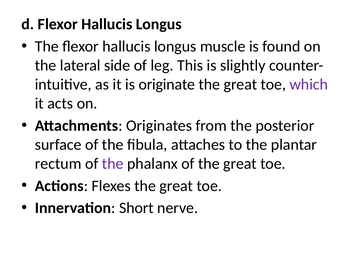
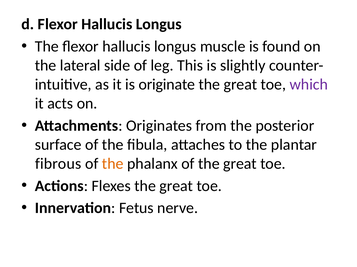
rectum: rectum -> fibrous
the at (113, 164) colour: purple -> orange
Short: Short -> Fetus
